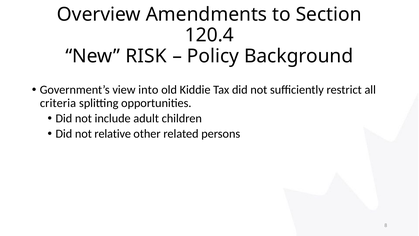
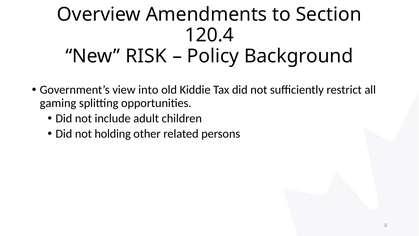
criteria: criteria -> gaming
relative: relative -> holding
